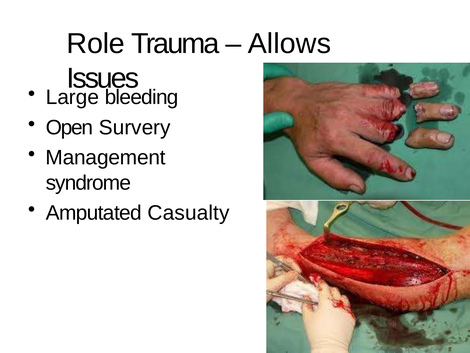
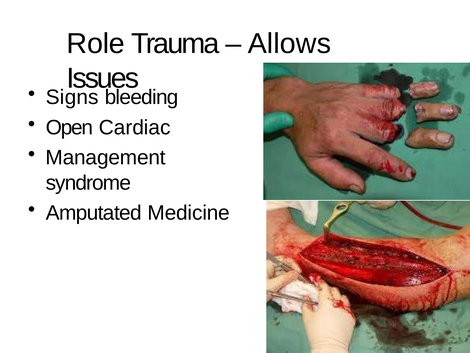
Large: Large -> Signs
Survery: Survery -> Cardiac
Casualty: Casualty -> Medicine
